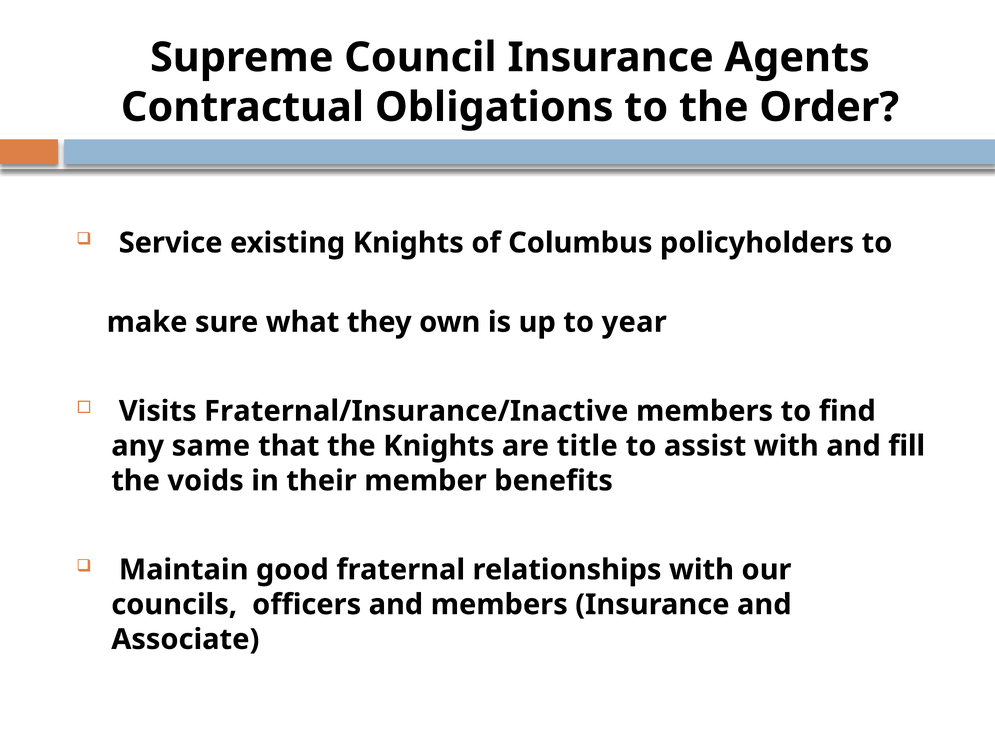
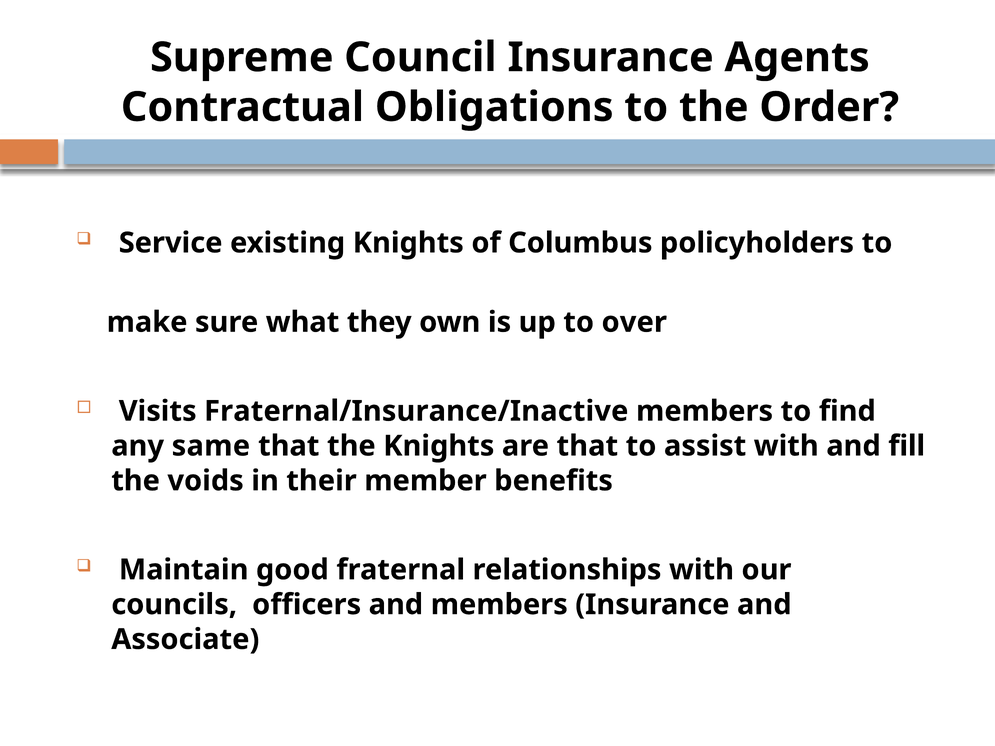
year: year -> over
are title: title -> that
